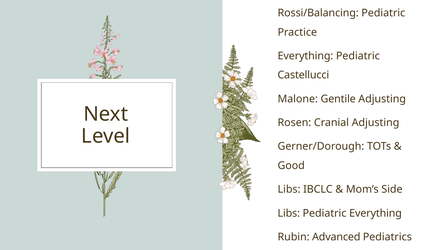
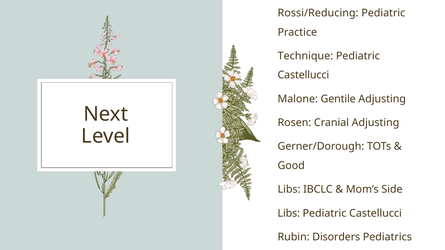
Rossi/Balancing: Rossi/Balancing -> Rossi/Reducing
Everything at (305, 56): Everything -> Technique
Everything at (376, 213): Everything -> Castellucci
Advanced: Advanced -> Disorders
